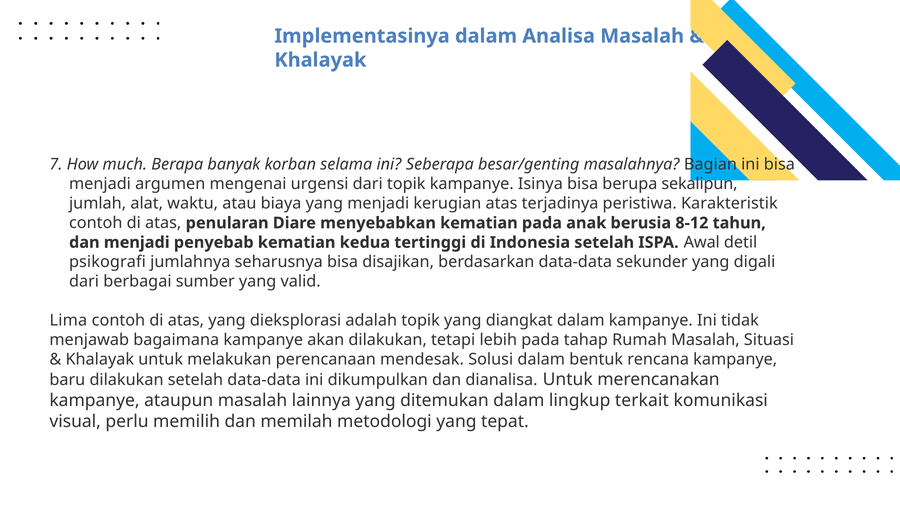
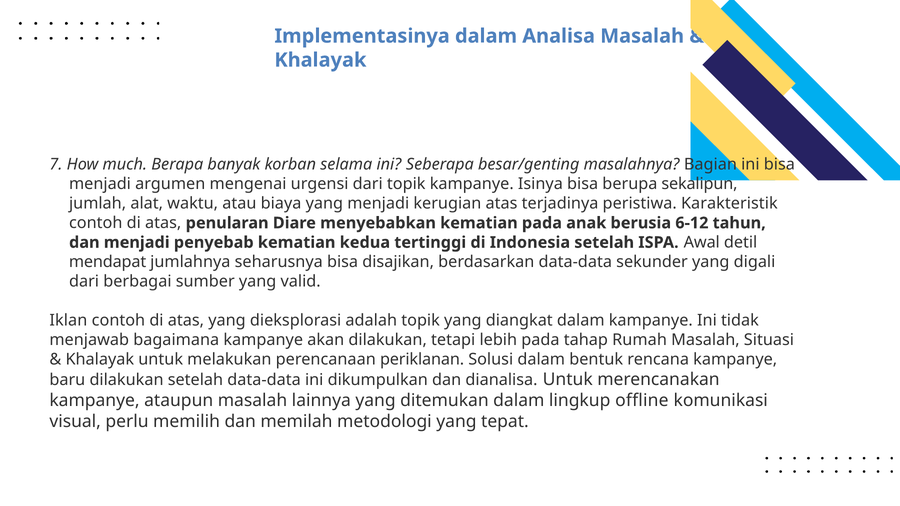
8-12: 8-12 -> 6-12
psikografi: psikografi -> mendapat
Lima: Lima -> Iklan
mendesak: mendesak -> periklanan
terkait: terkait -> offline
